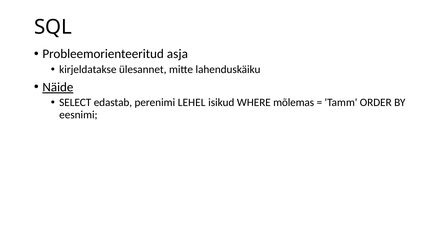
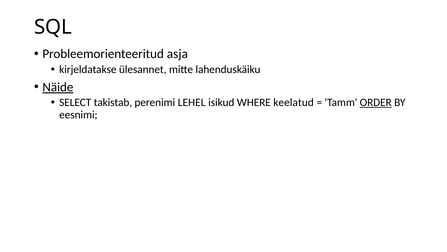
edastab: edastab -> takistab
mõlemas: mõlemas -> keelatud
ORDER underline: none -> present
